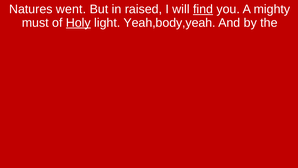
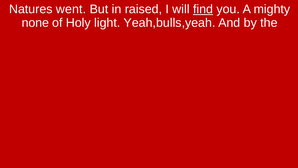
must: must -> none
Holy underline: present -> none
Yeah,body,yeah: Yeah,body,yeah -> Yeah,bulls,yeah
